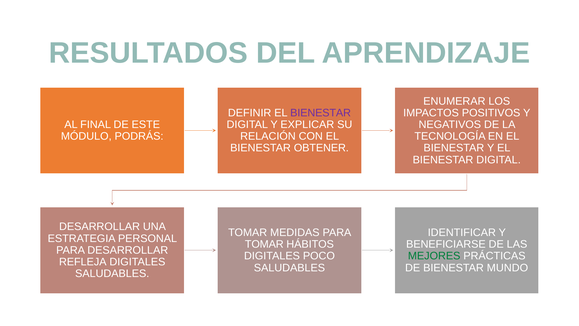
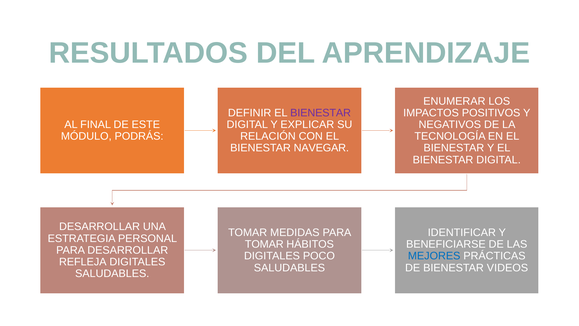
OBTENER: OBTENER -> NAVEGAR
MEJORES colour: green -> blue
MUNDO: MUNDO -> VIDEOS
